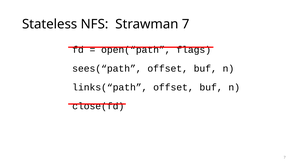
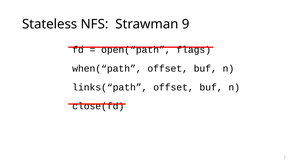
Strawman 7: 7 -> 9
sees(“path: sees(“path -> when(“path
